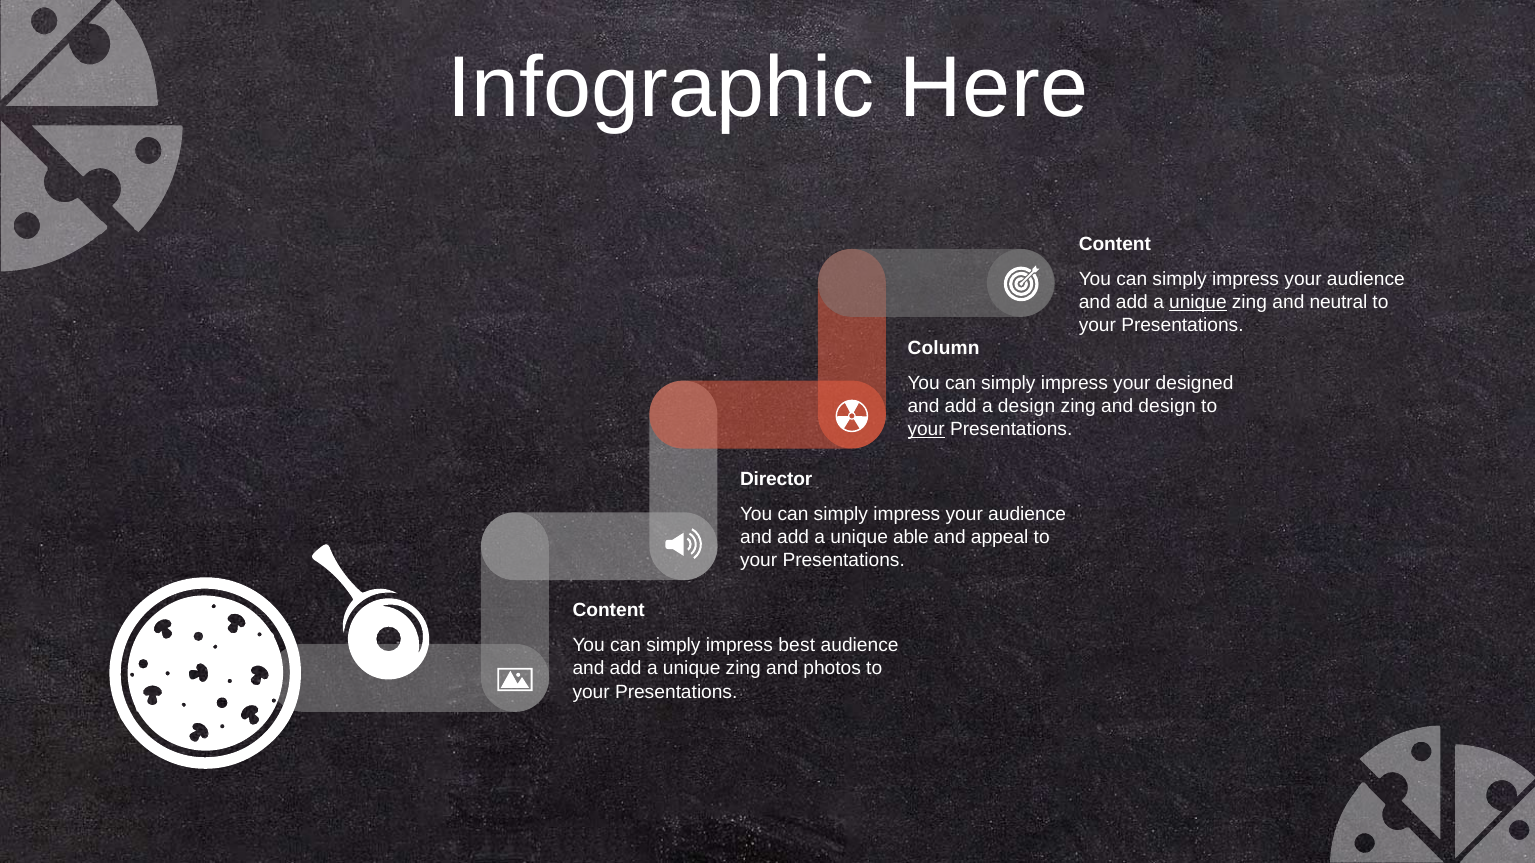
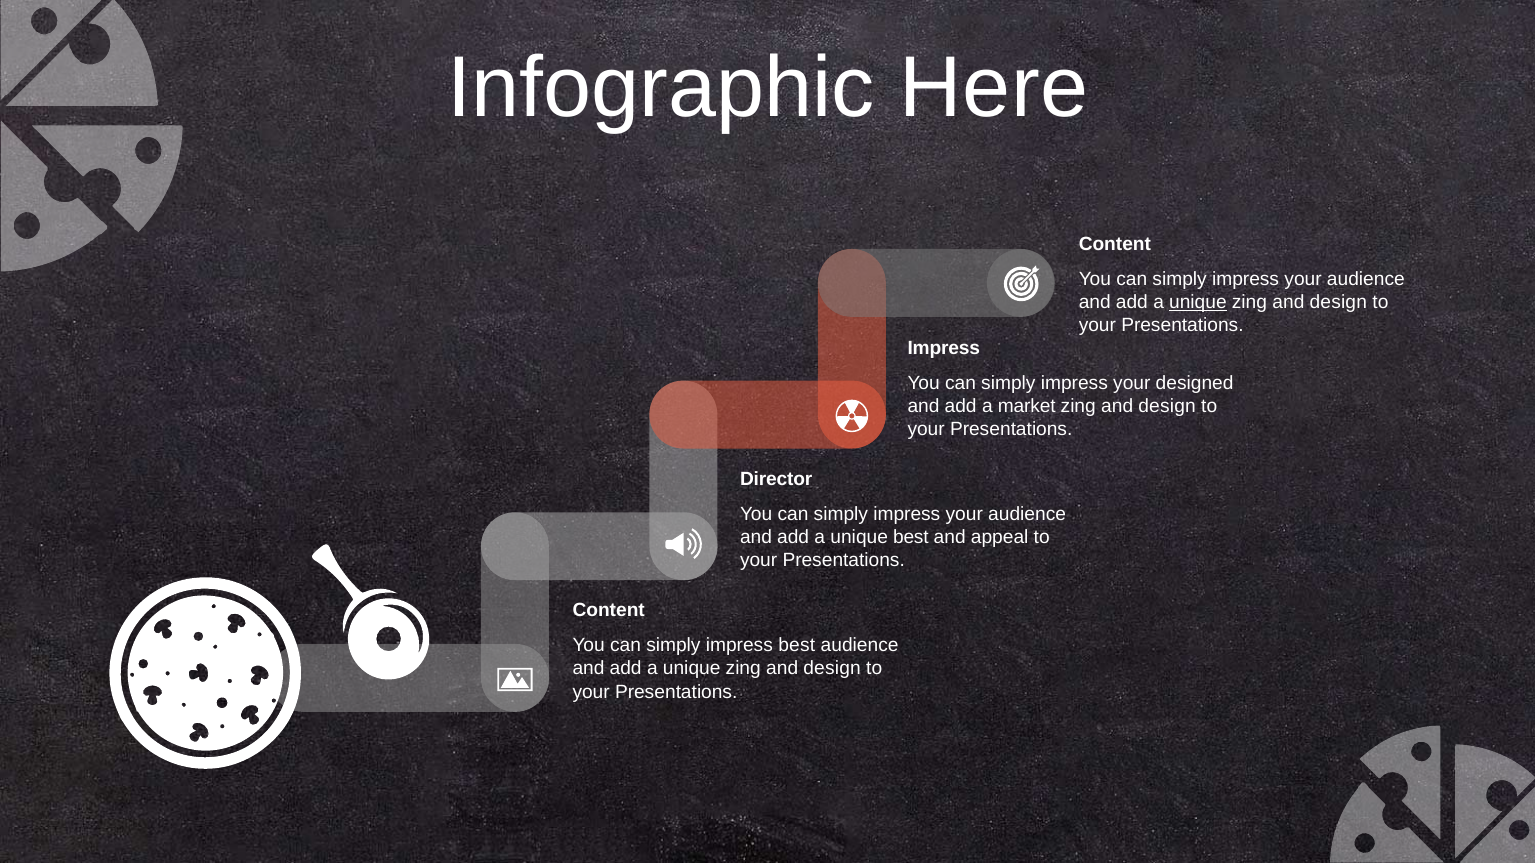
neutral at (1338, 303): neutral -> design
Column at (944, 348): Column -> Impress
a design: design -> market
your at (926, 429) underline: present -> none
unique able: able -> best
photos at (832, 669): photos -> design
